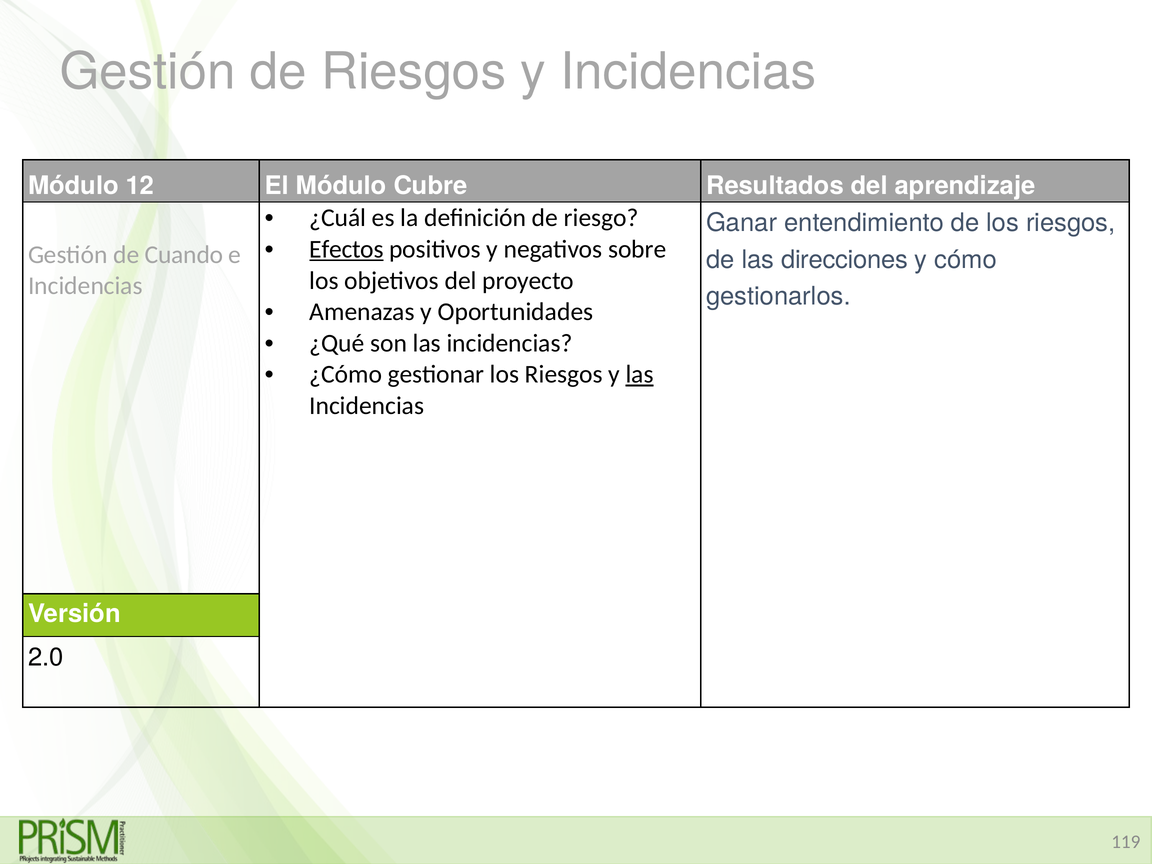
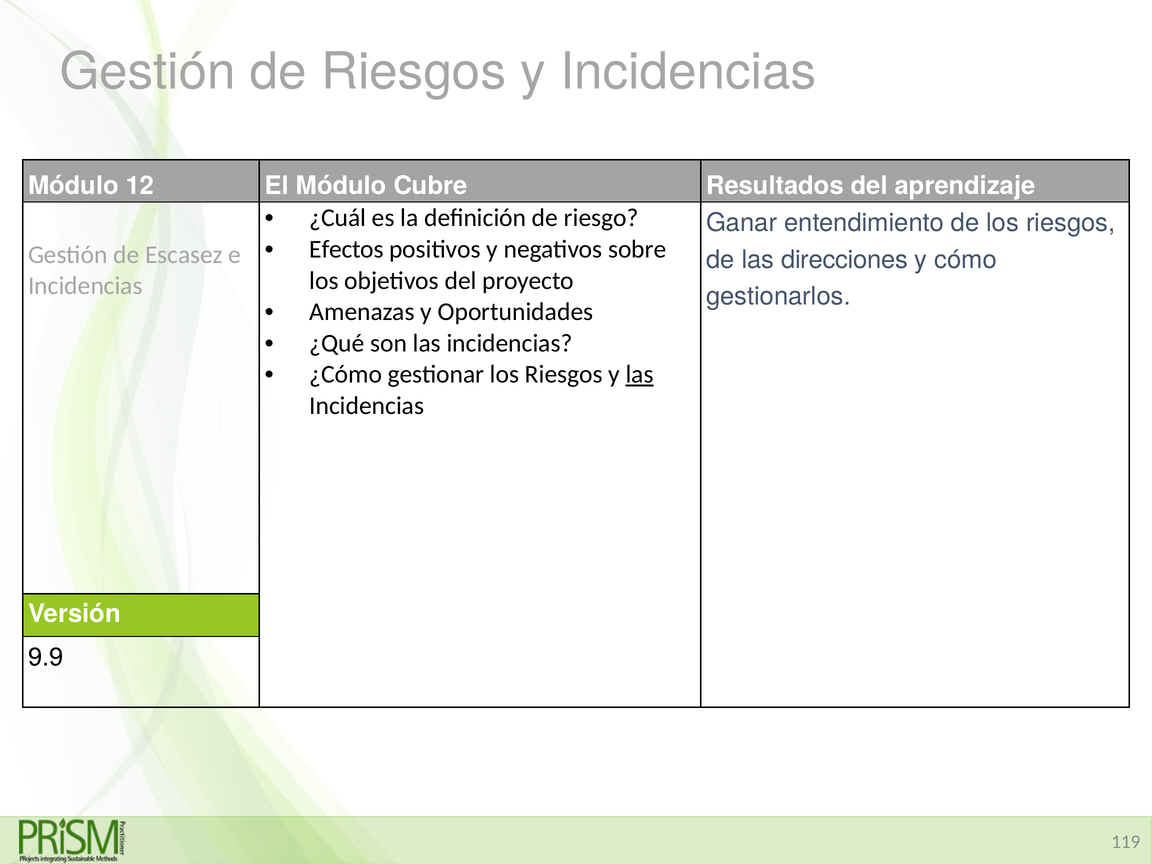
Efectos underline: present -> none
Cuando: Cuando -> Escasez
2.0: 2.0 -> 9.9
